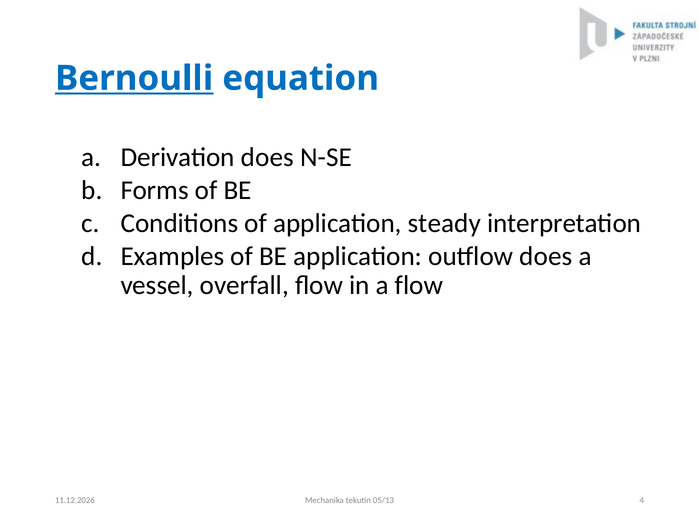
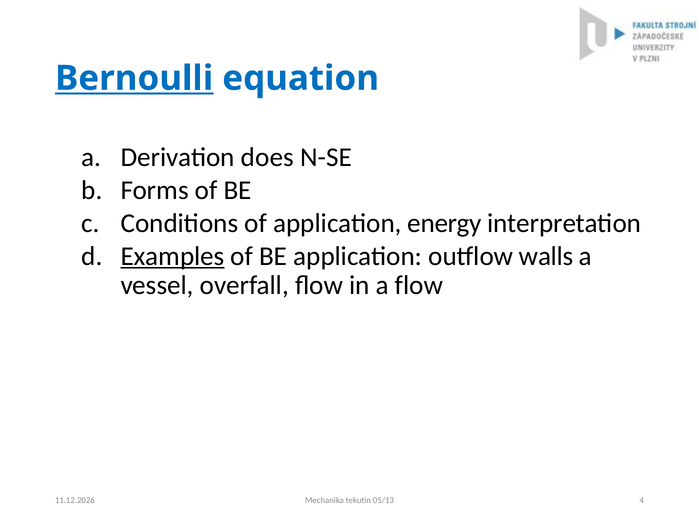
steady: steady -> energy
Examples underline: none -> present
outflow does: does -> walls
